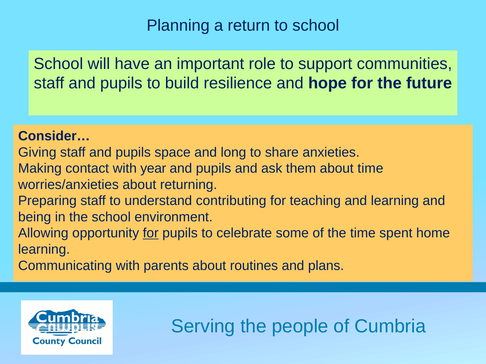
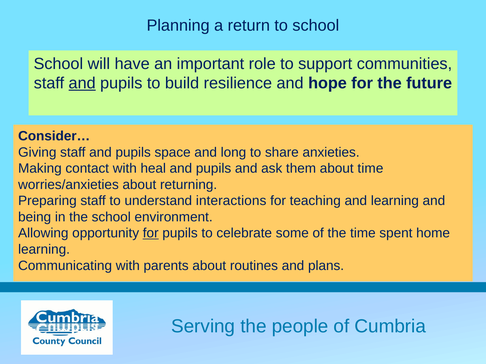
and at (82, 83) underline: none -> present
year: year -> heal
contributing: contributing -> interactions
